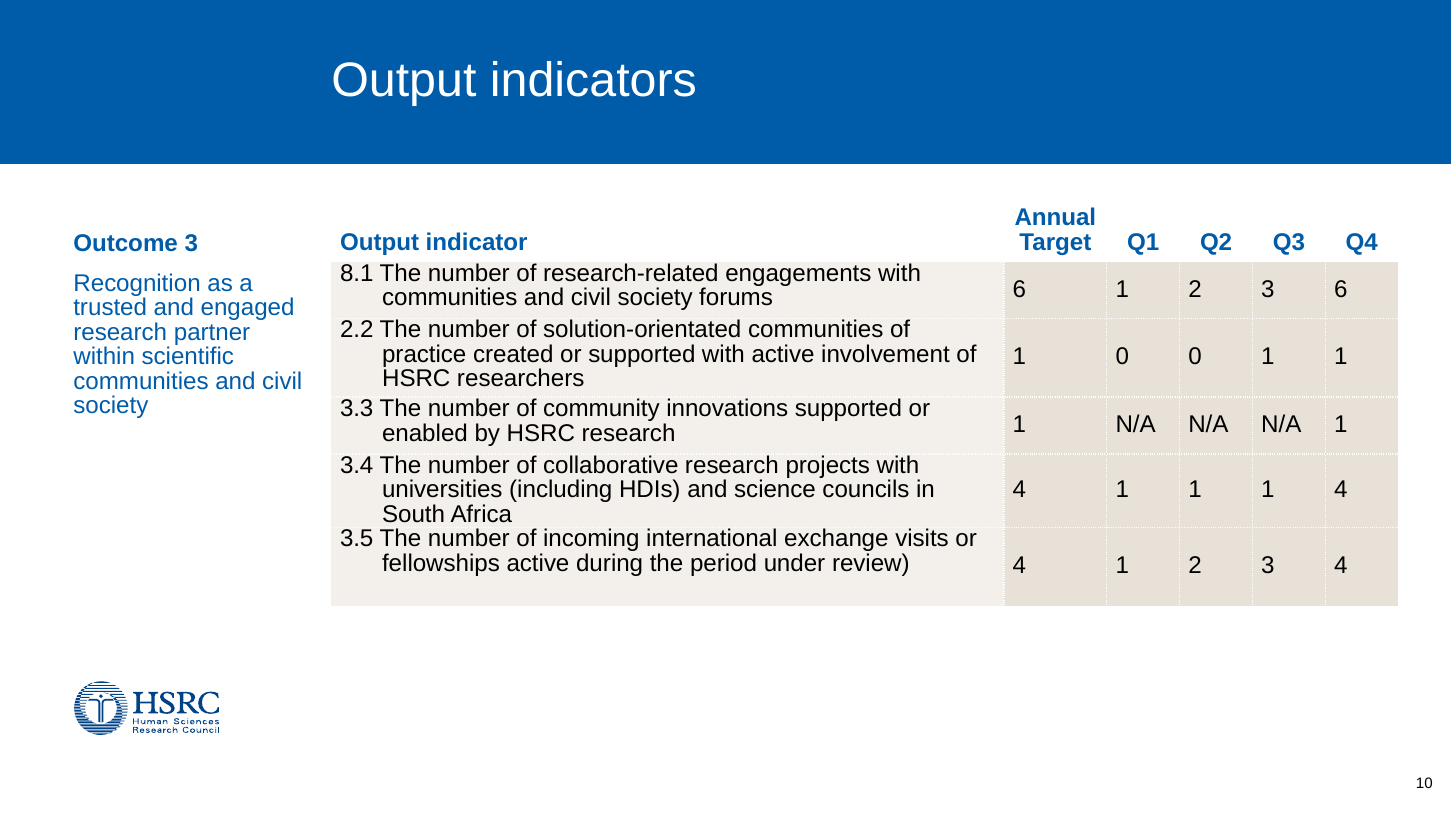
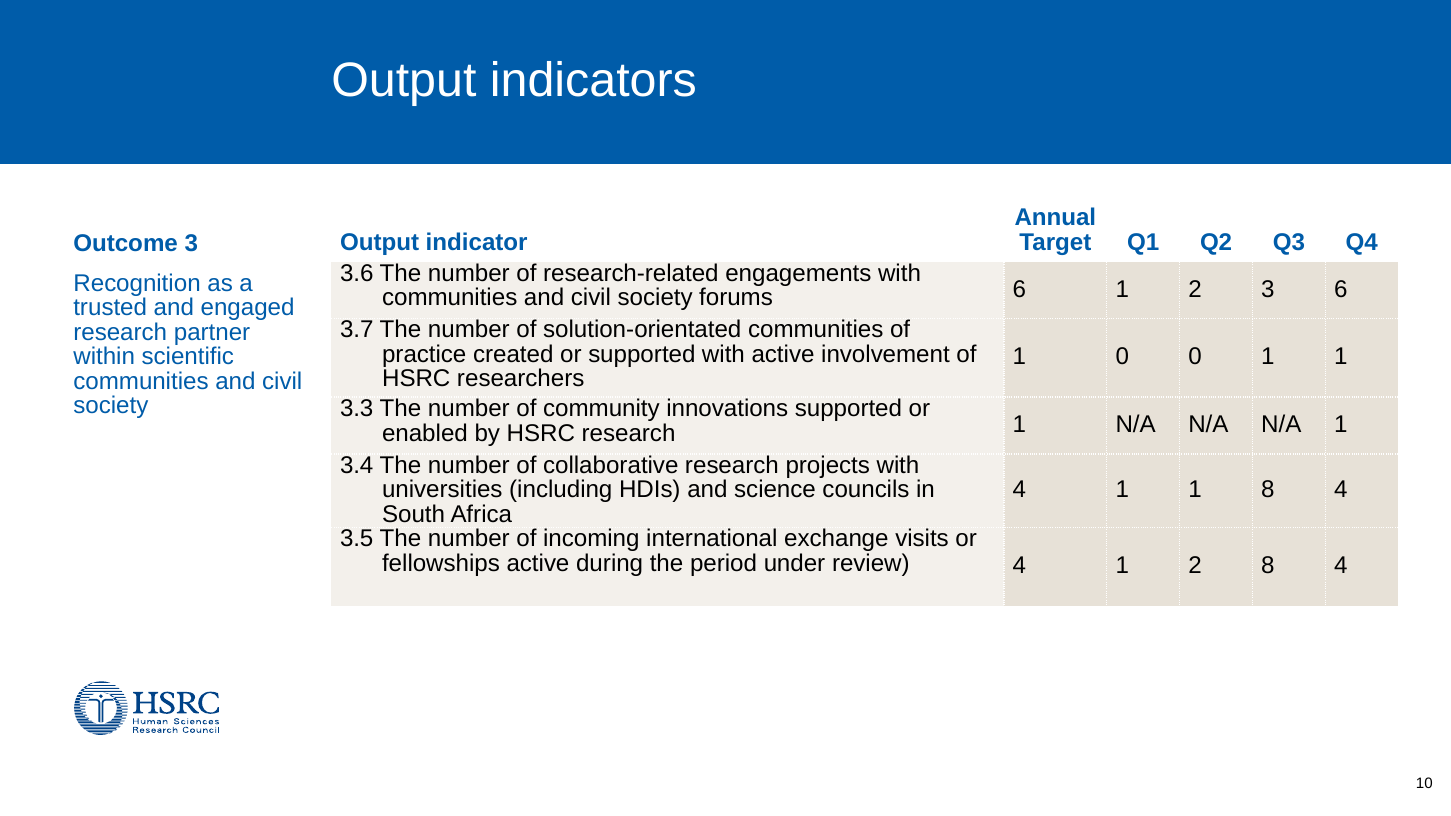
8.1: 8.1 -> 3.6
2.2: 2.2 -> 3.7
1 1 1: 1 -> 8
4 1 2 3: 3 -> 8
